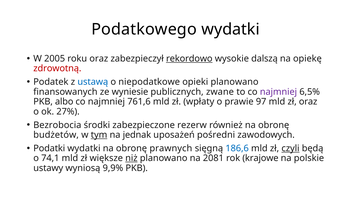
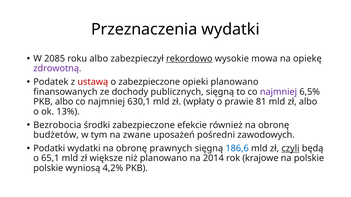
Podatkowego: Podatkowego -> Przeznaczenia
2005: 2005 -> 2085
roku oraz: oraz -> albo
dalszą: dalszą -> mowa
zdrowotną colour: red -> purple
ustawą colour: blue -> red
o niepodatkowe: niepodatkowe -> zabezpieczone
wyniesie: wyniesie -> dochody
publicznych zwane: zwane -> sięgną
761,6: 761,6 -> 630,1
97: 97 -> 81
zł oraz: oraz -> albo
27%: 27% -> 13%
rezerw: rezerw -> efekcie
tym underline: present -> none
jednak: jednak -> zwane
74,1: 74,1 -> 65,1
niż underline: present -> none
2081: 2081 -> 2014
ustawy at (48, 168): ustawy -> polskie
9,9%: 9,9% -> 4,2%
